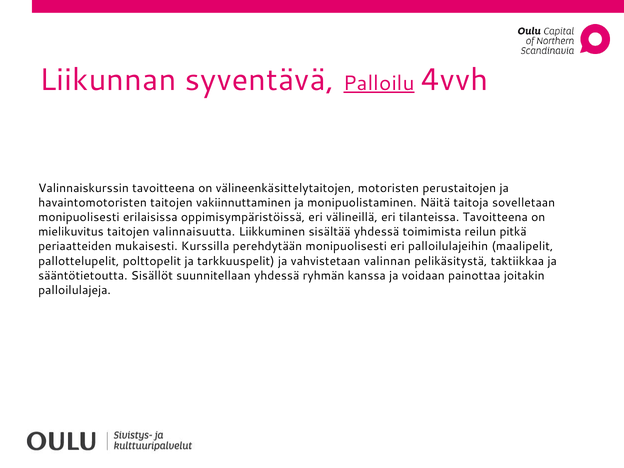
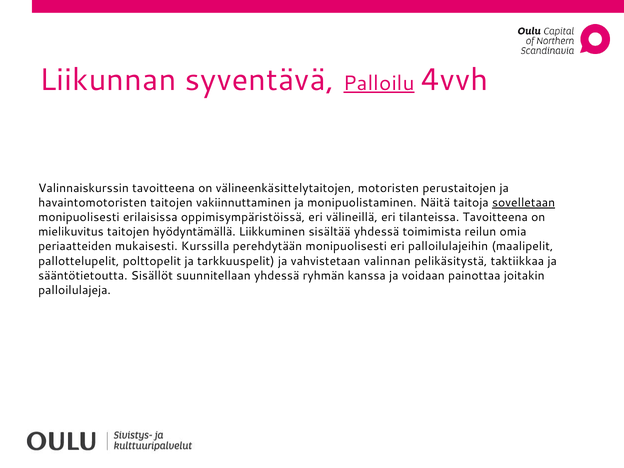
sovelletaan underline: none -> present
valinnaisuutta: valinnaisuutta -> hyödyntämällä
pitkä: pitkä -> omia
